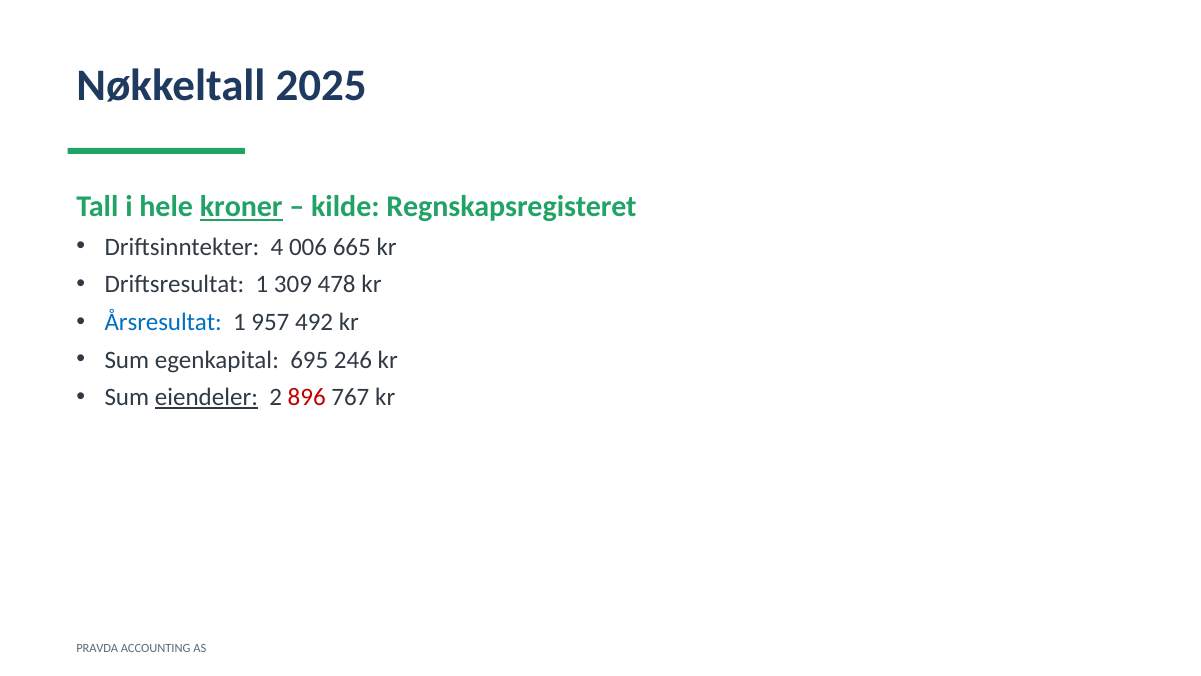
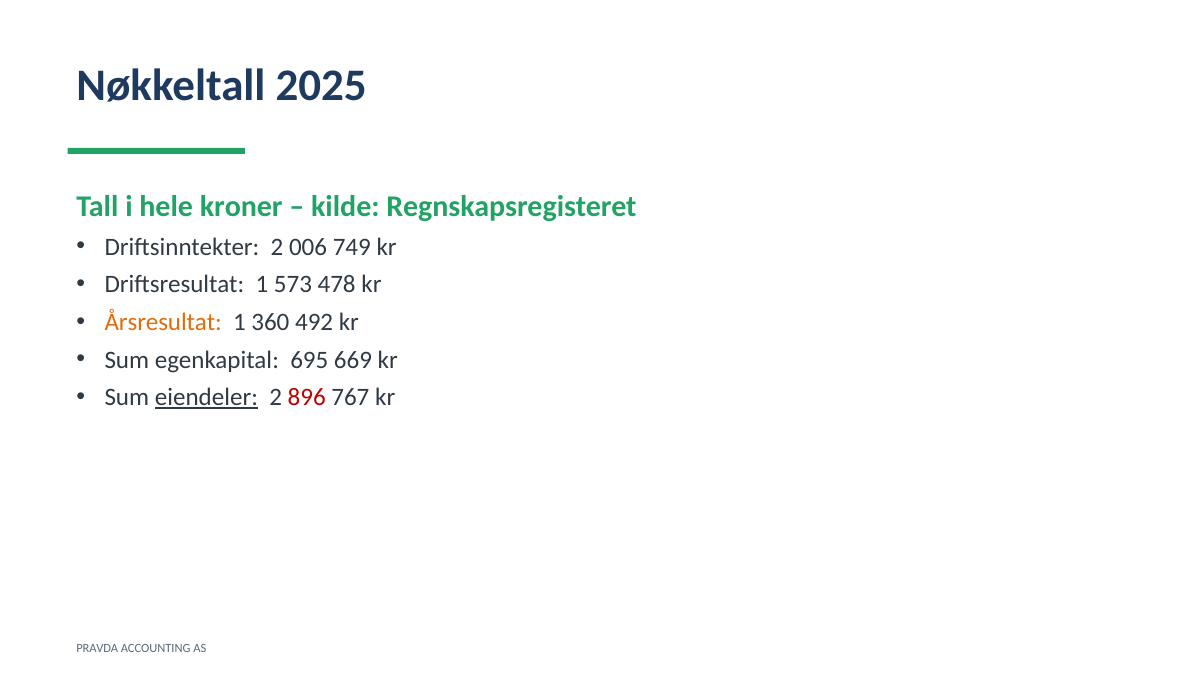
kroner underline: present -> none
Driftsinntekter 4: 4 -> 2
665: 665 -> 749
309: 309 -> 573
Årsresultat colour: blue -> orange
957: 957 -> 360
246: 246 -> 669
